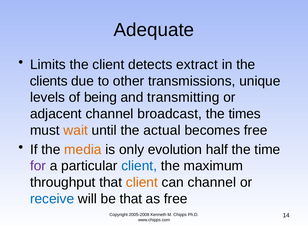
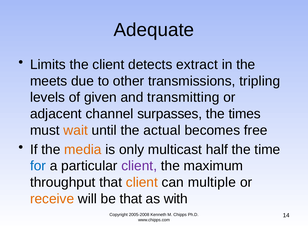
clients: clients -> meets
unique: unique -> tripling
being: being -> given
broadcast: broadcast -> surpasses
evolution: evolution -> multicast
for colour: purple -> blue
client at (139, 166) colour: blue -> purple
can channel: channel -> multiple
receive colour: blue -> orange
as free: free -> with
